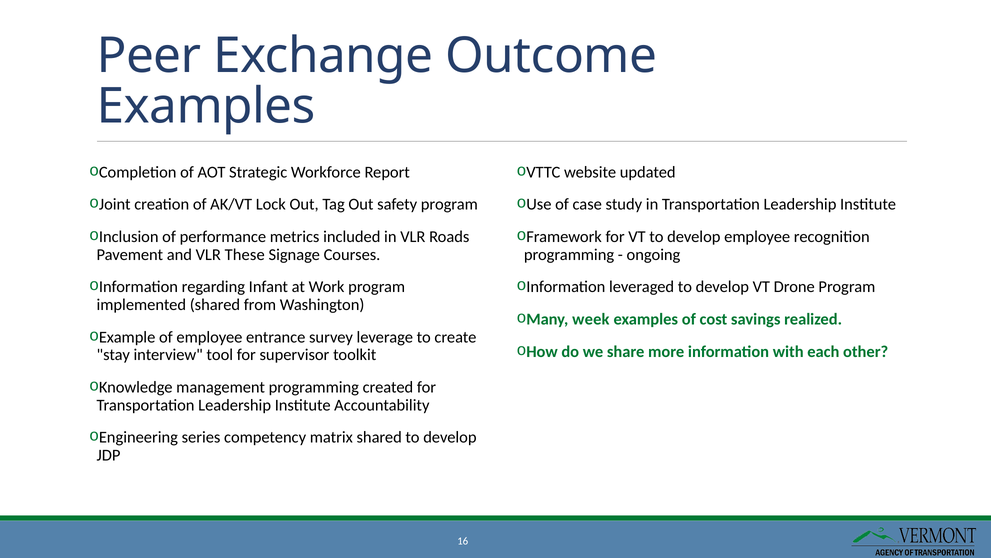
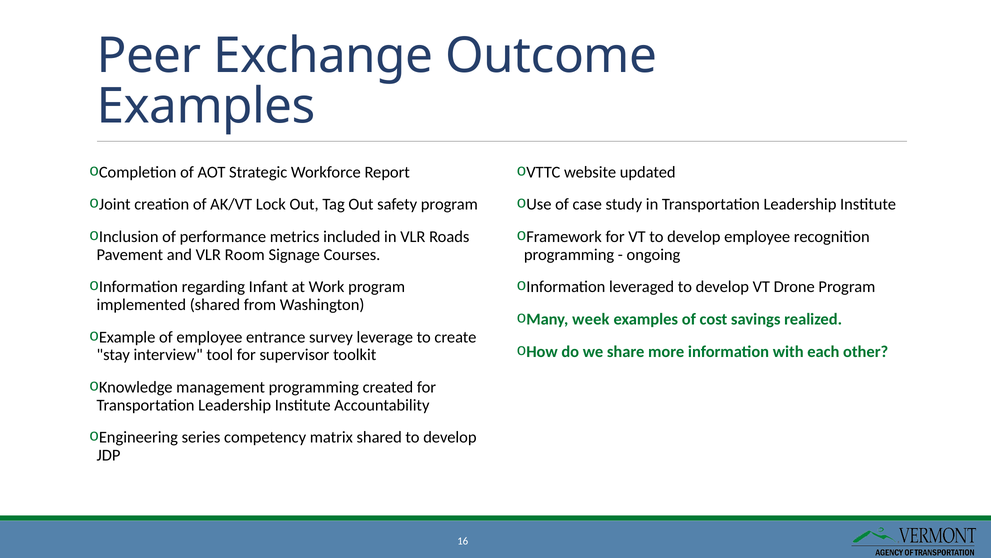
These: These -> Room
